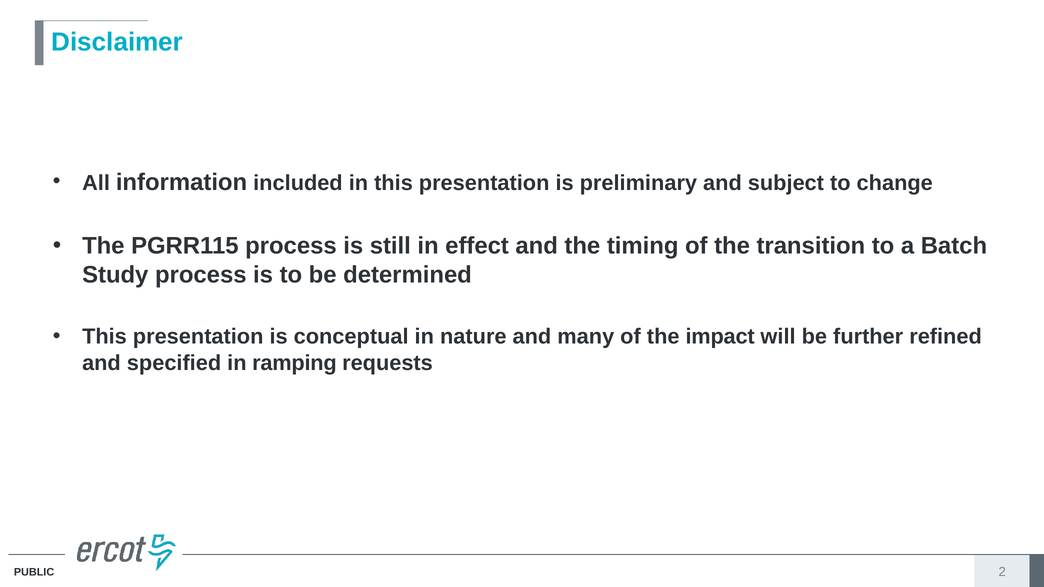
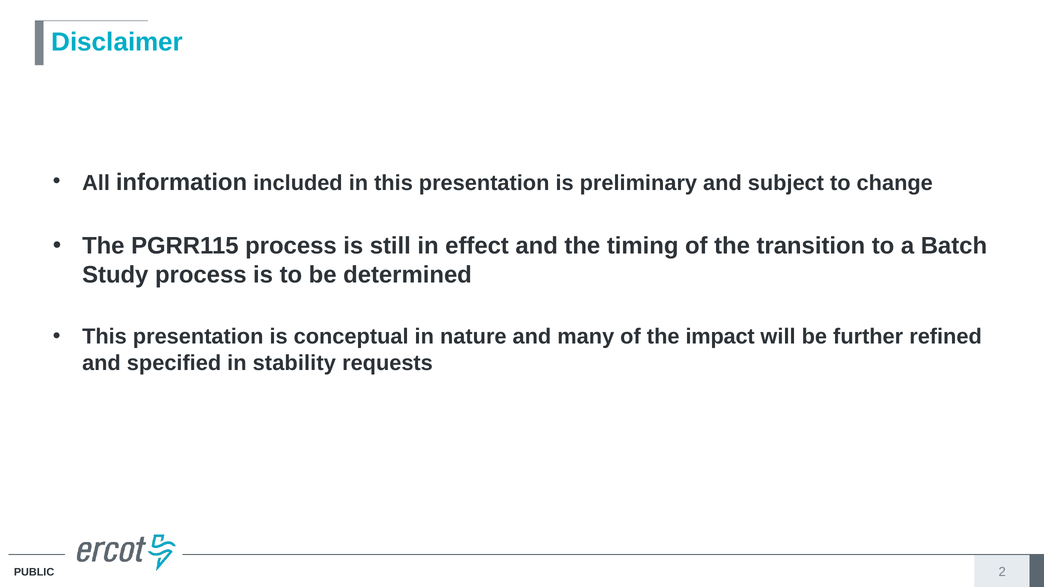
ramping: ramping -> stability
